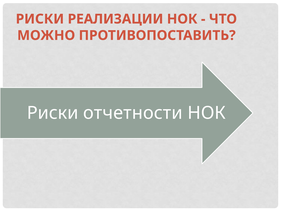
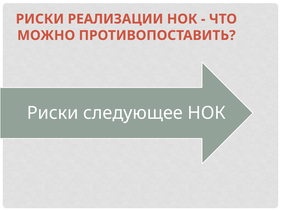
отчетности: отчетности -> следующее
